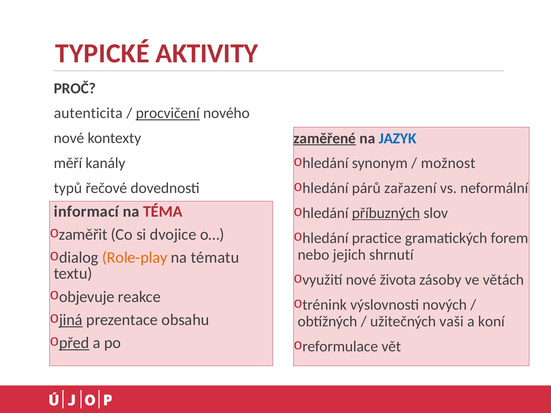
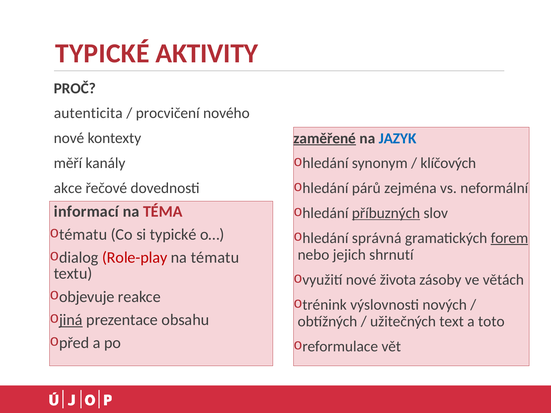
procvičení underline: present -> none
možnost: možnost -> klíčových
zařazení: zařazení -> zejména
typů: typů -> akce
zaměřit at (83, 235): zaměřit -> tématu
si dvojice: dvojice -> typické
practice: practice -> správná
forem underline: none -> present
Role-play colour: orange -> red
vaši: vaši -> text
koní: koní -> toto
před underline: present -> none
